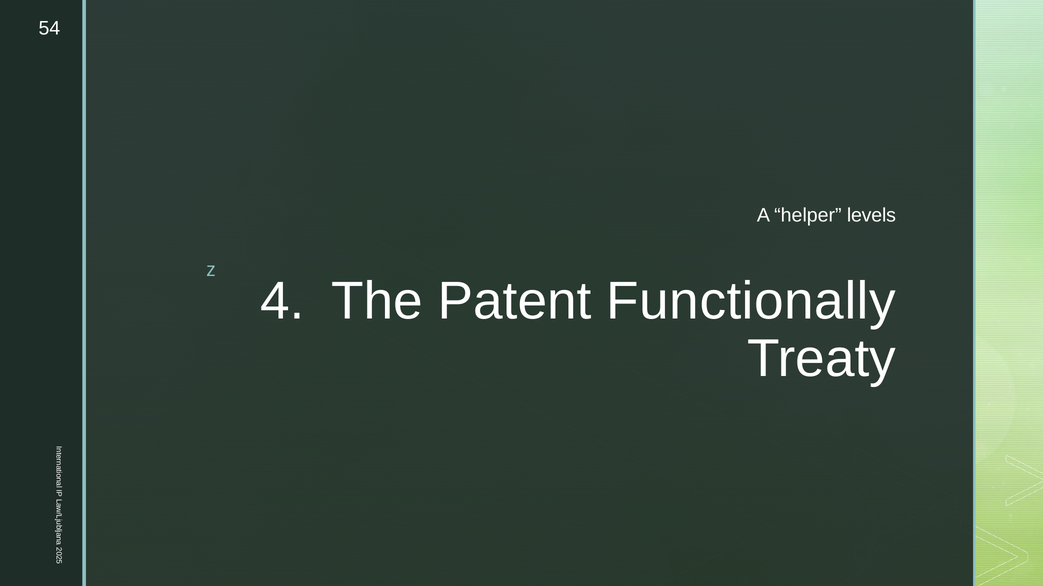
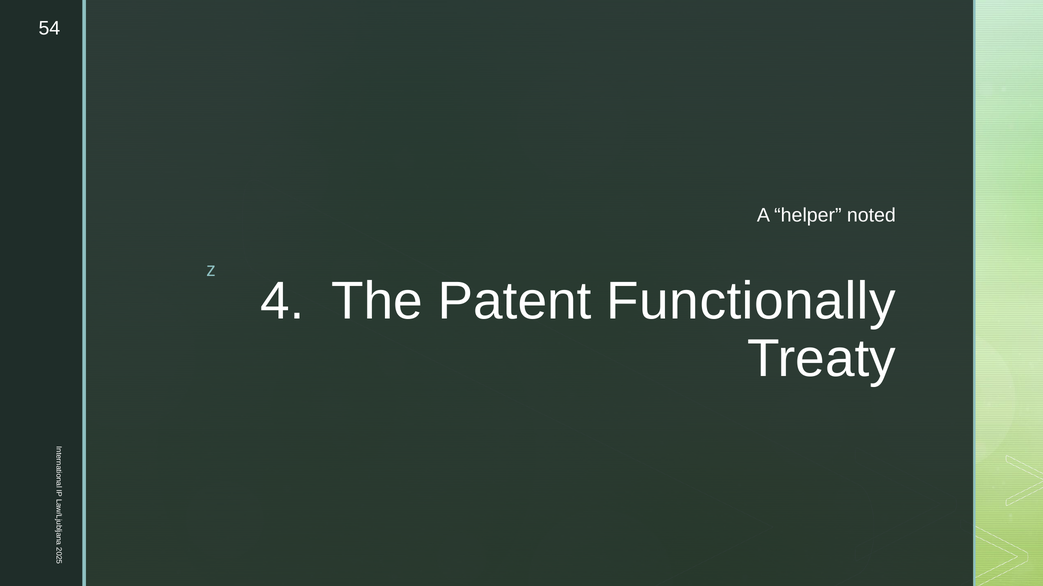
levels: levels -> noted
